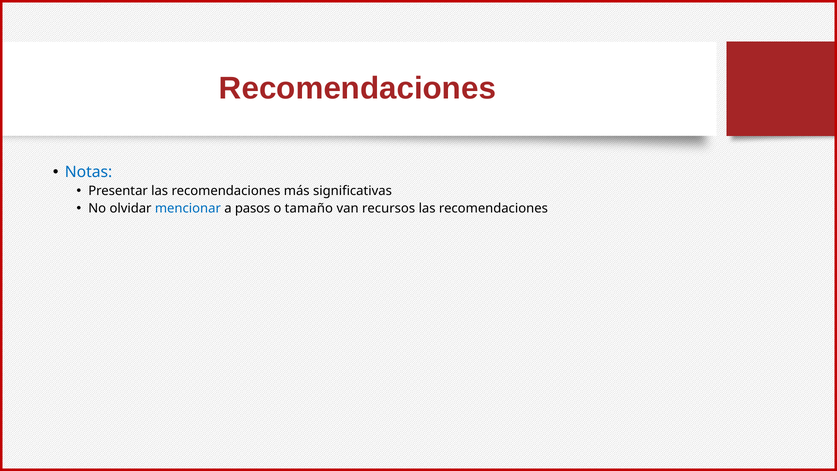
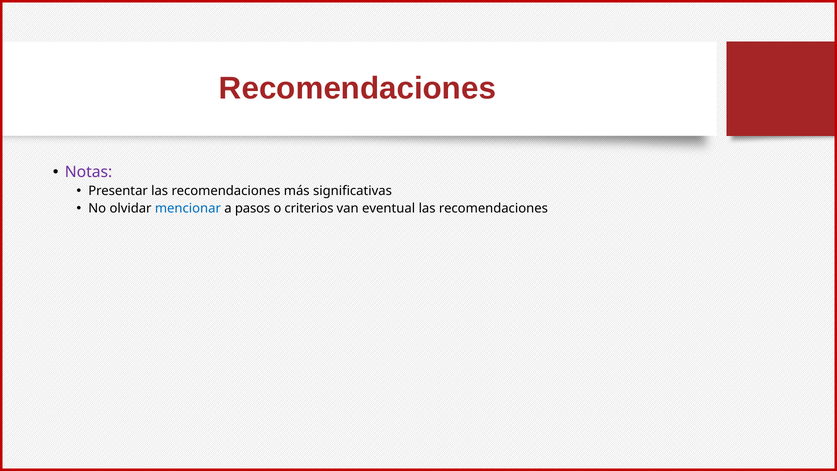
Notas colour: blue -> purple
tamaño: tamaño -> criterios
recursos: recursos -> eventual
